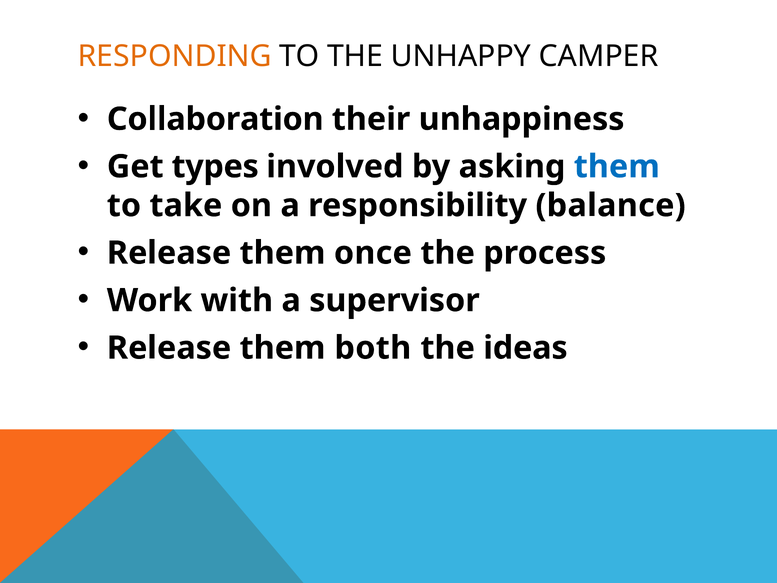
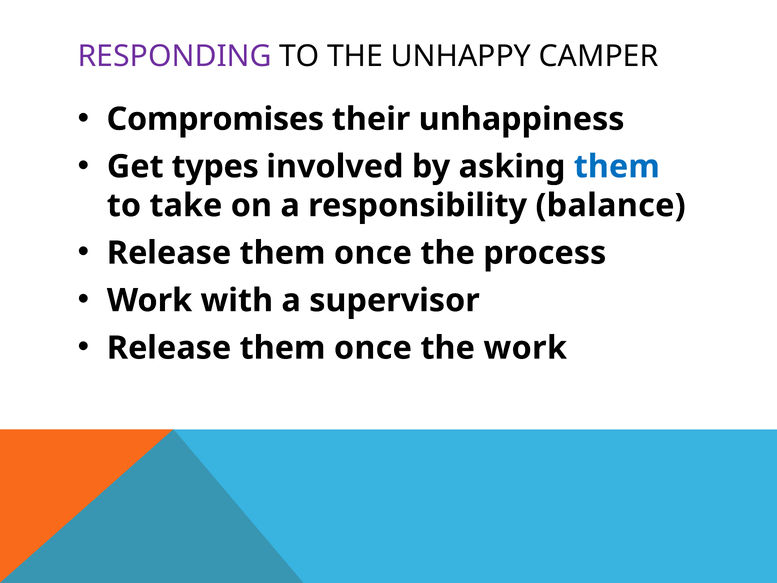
RESPONDING colour: orange -> purple
Collaboration: Collaboration -> Compromises
both at (373, 348): both -> once
the ideas: ideas -> work
